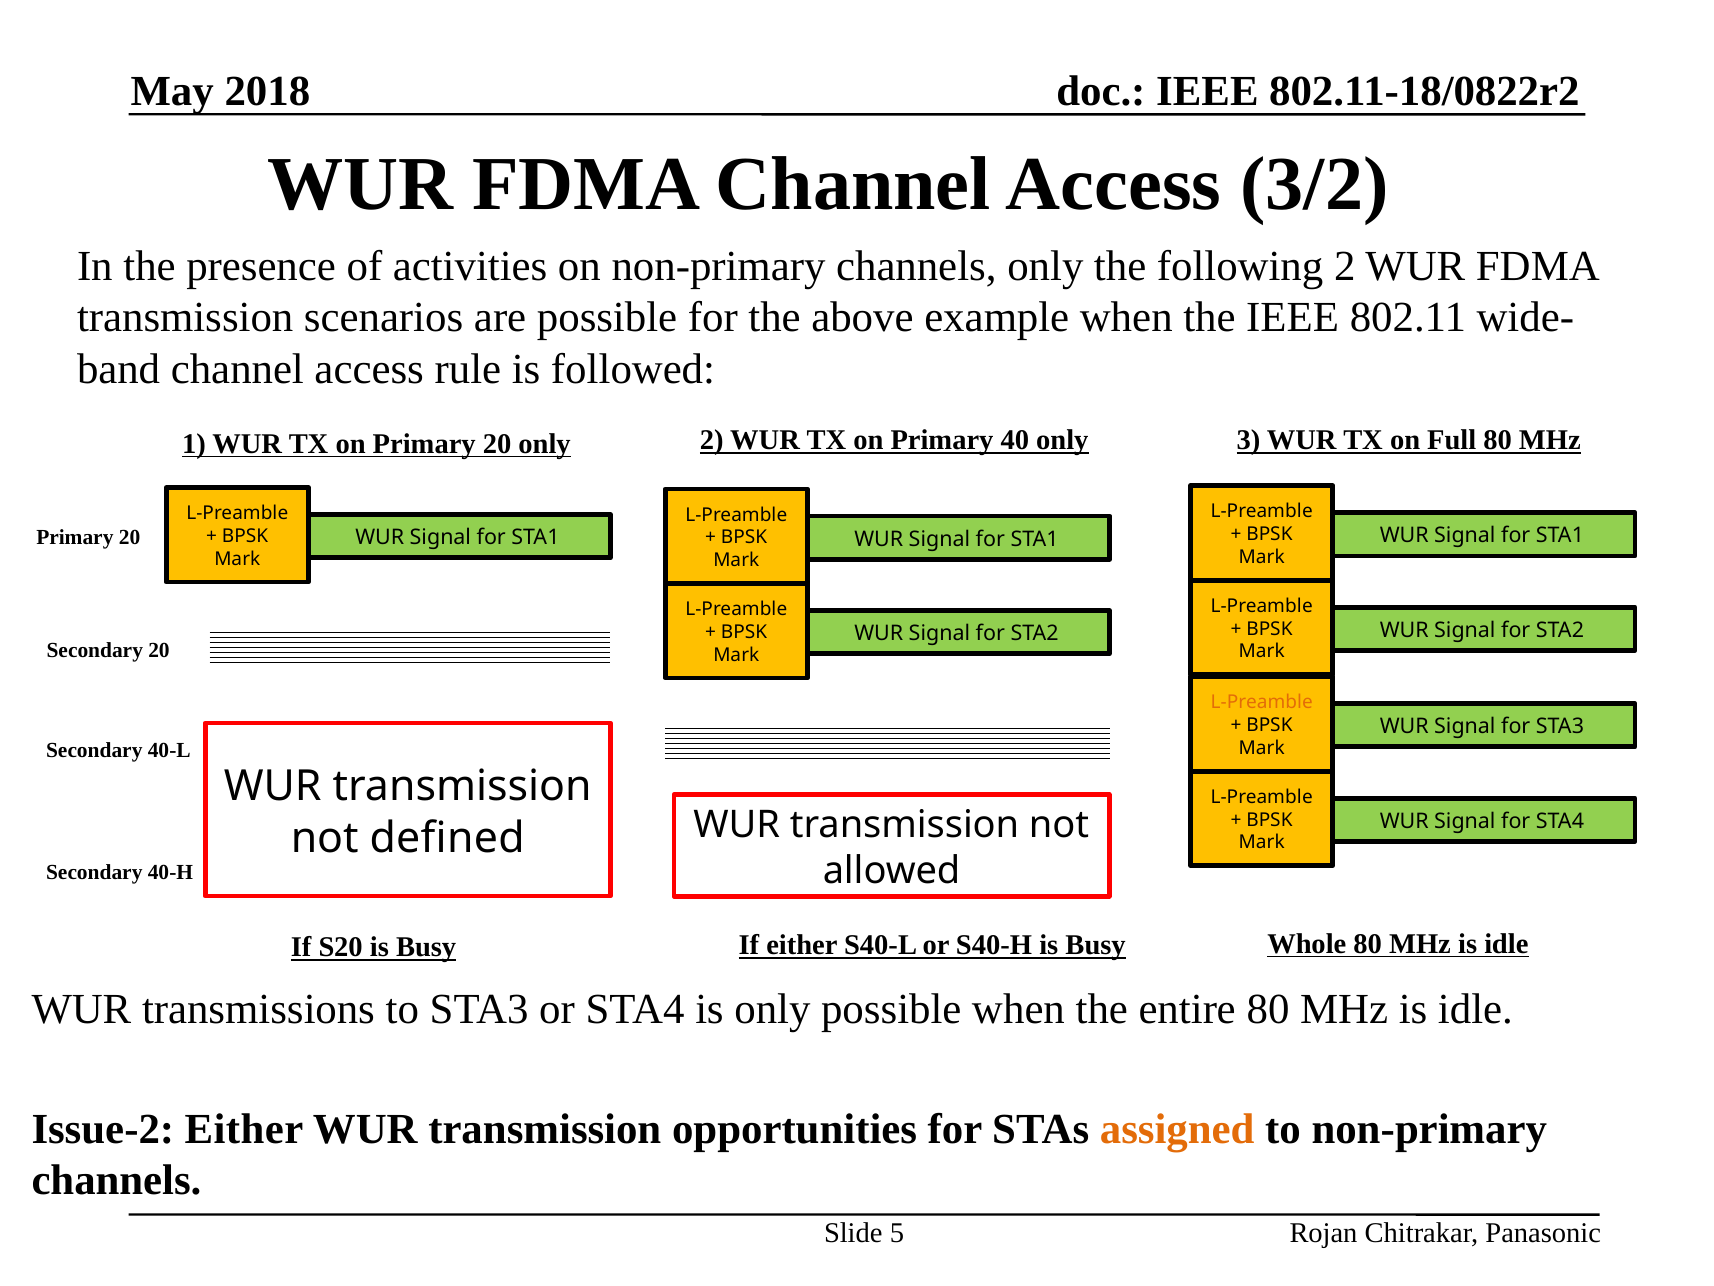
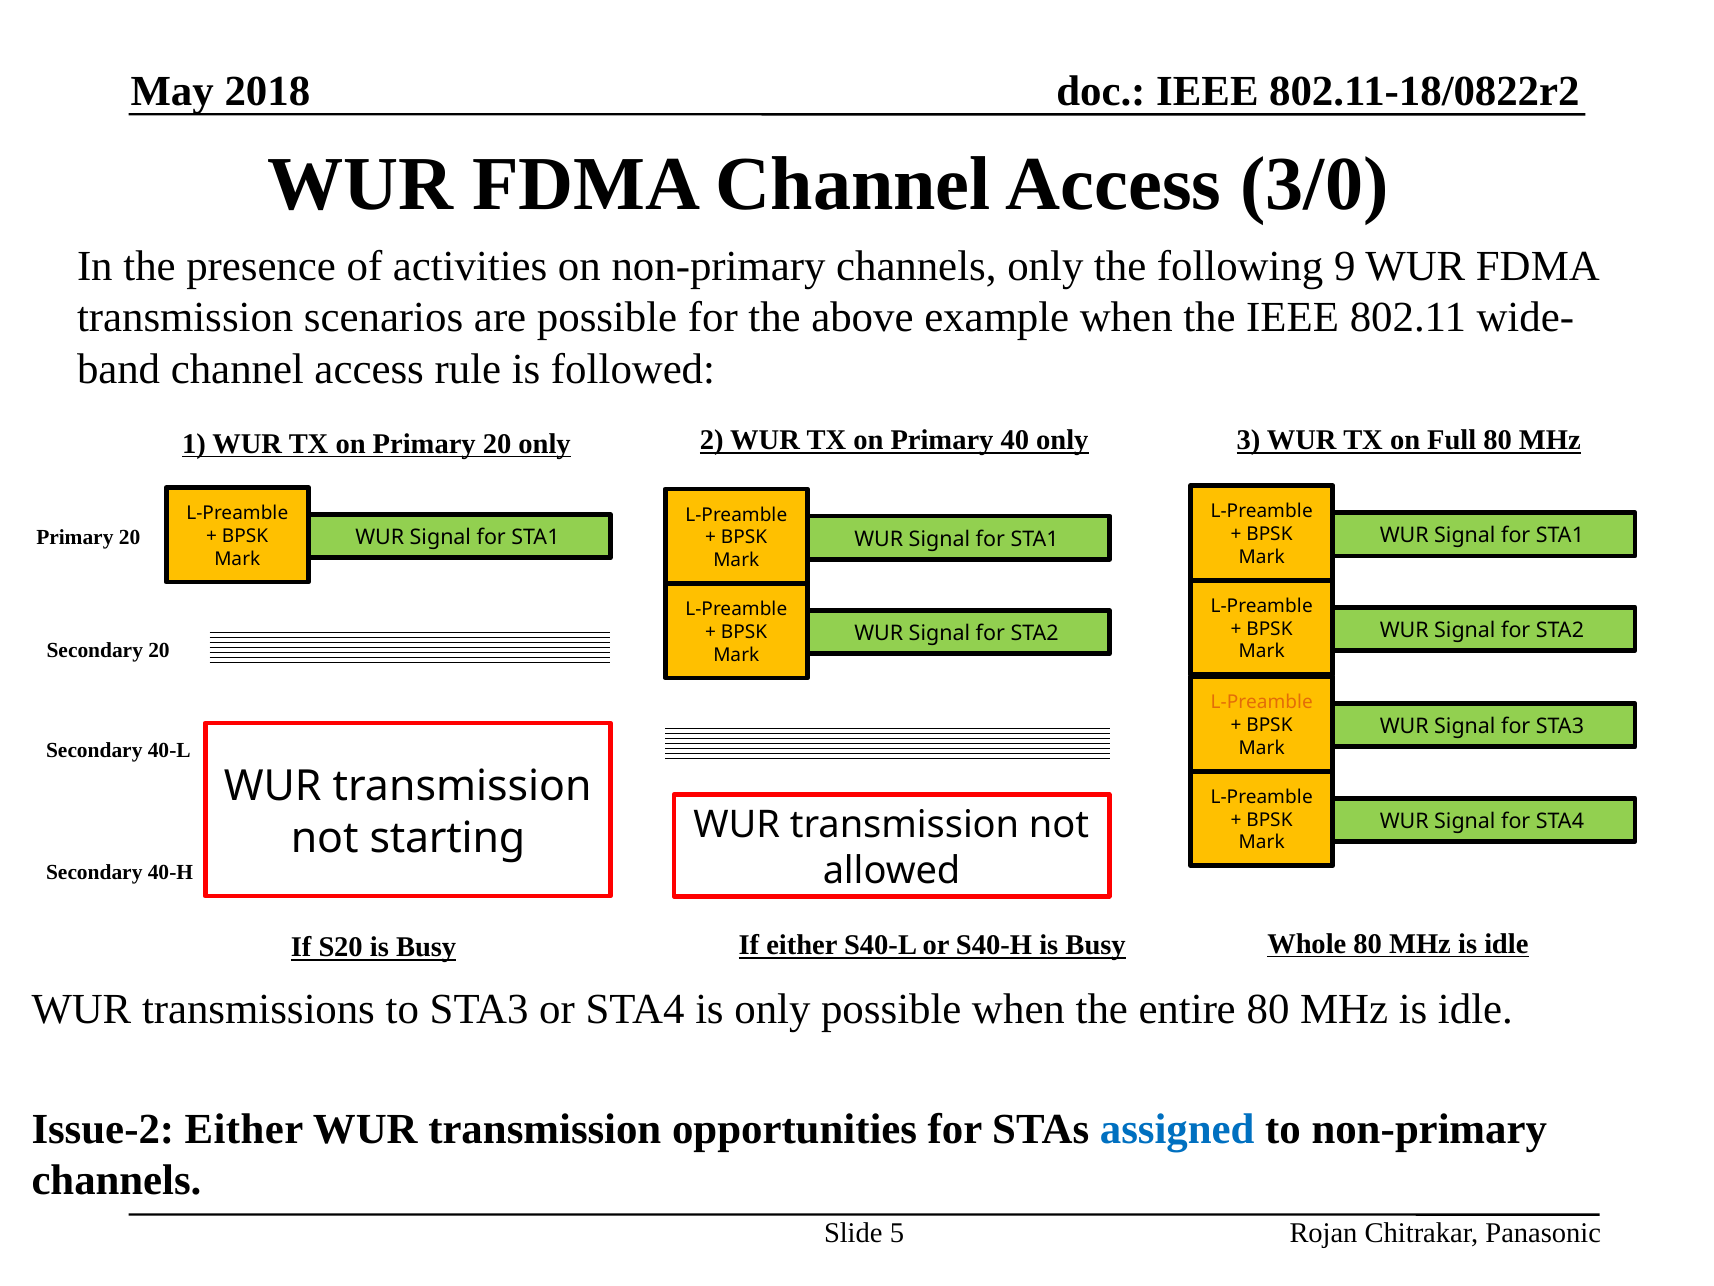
3/2: 3/2 -> 3/0
following 2: 2 -> 9
defined: defined -> starting
assigned colour: orange -> blue
